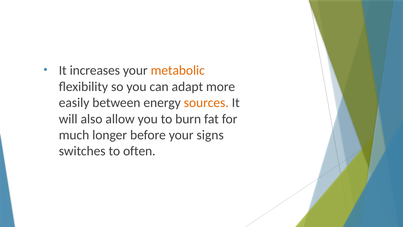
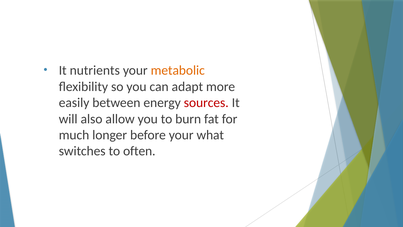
increases: increases -> nutrients
sources colour: orange -> red
signs: signs -> what
